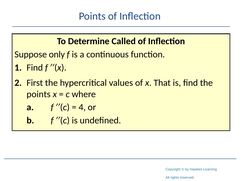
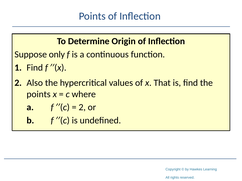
Called: Called -> Origin
First: First -> Also
4 at (82, 108): 4 -> 2
